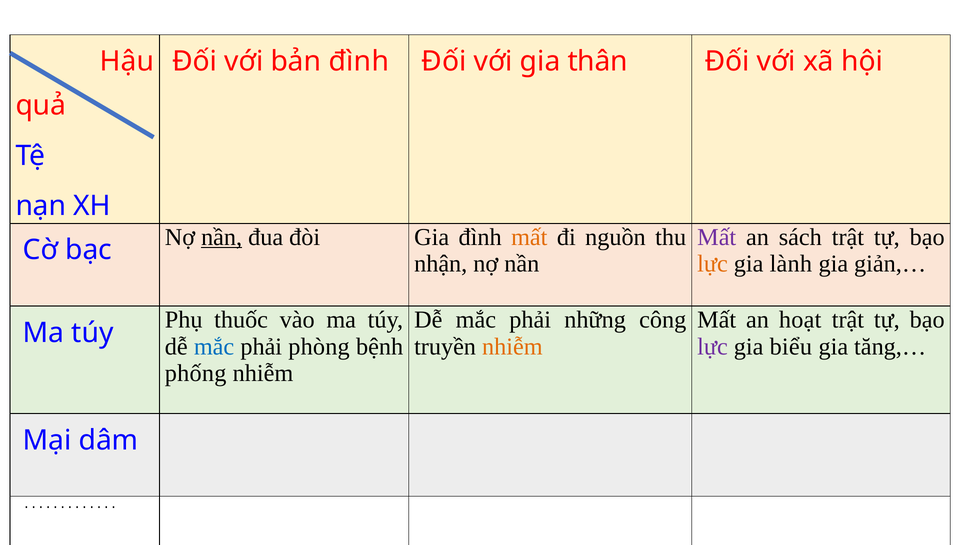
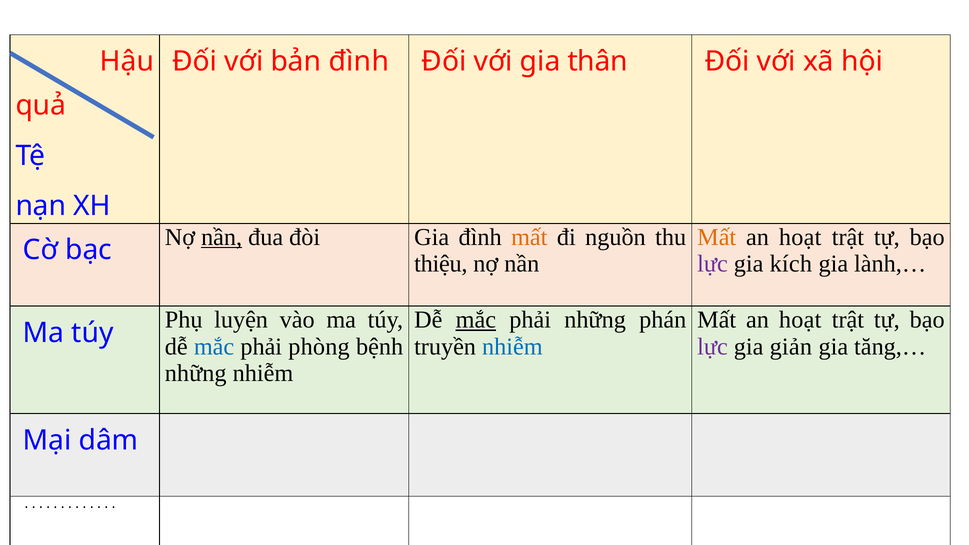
Mất at (717, 237) colour: purple -> orange
sách at (800, 237): sách -> hoạt
nhận: nhận -> thiệu
lực at (712, 264) colour: orange -> purple
lành: lành -> kích
giản,…: giản,… -> lành,…
thuốc: thuốc -> luyện
mắc at (476, 320) underline: none -> present
công: công -> phán
nhiễm at (512, 347) colour: orange -> blue
biểu: biểu -> giản
phống at (196, 373): phống -> những
